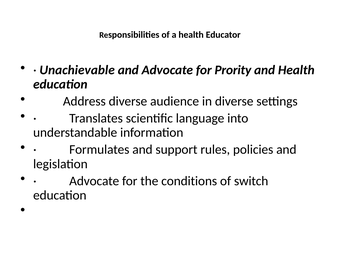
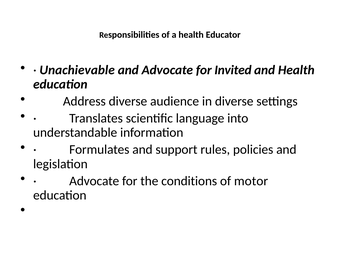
Prority: Prority -> Invited
switch: switch -> motor
